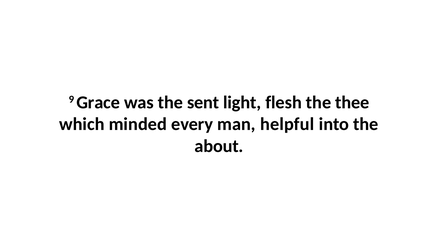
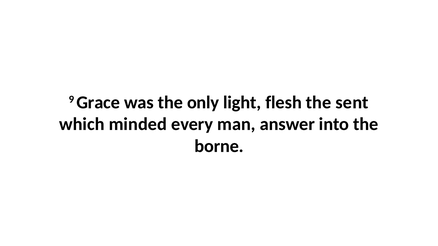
sent: sent -> only
thee: thee -> sent
helpful: helpful -> answer
about: about -> borne
